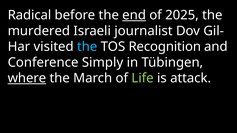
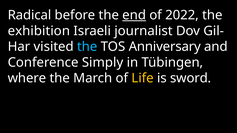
2025: 2025 -> 2022
murdered: murdered -> exhibition
Recognition: Recognition -> Anniversary
where underline: present -> none
Life colour: light green -> yellow
attack: attack -> sword
